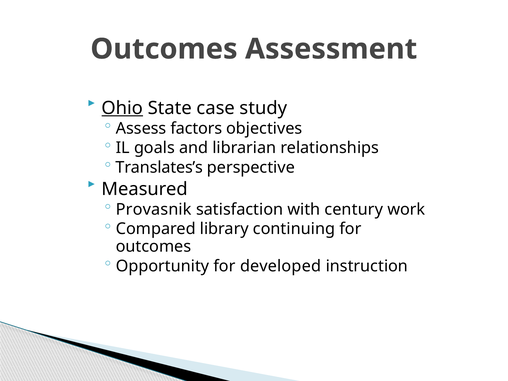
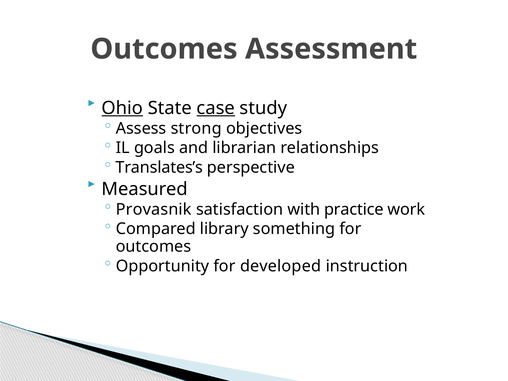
case underline: none -> present
factors: factors -> strong
century: century -> practice
continuing: continuing -> something
